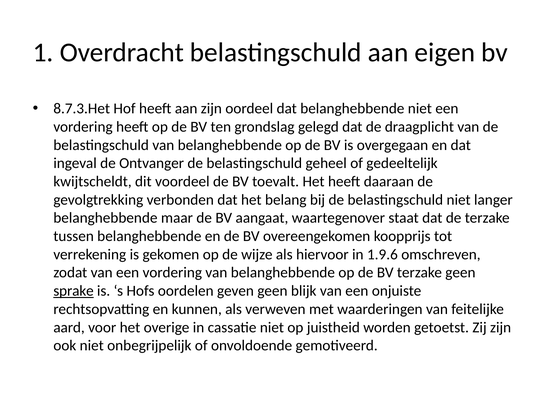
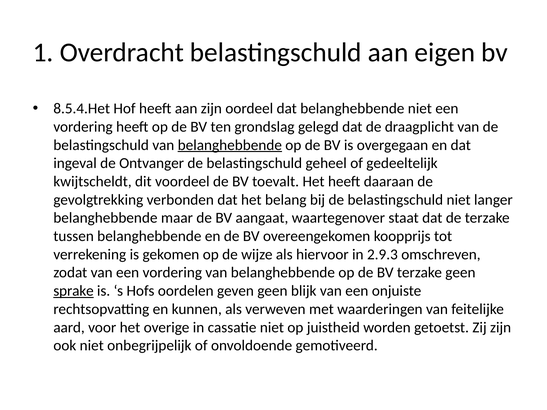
8.7.3.Het: 8.7.3.Het -> 8.5.4.Het
belanghebbende at (230, 145) underline: none -> present
1.9.6: 1.9.6 -> 2.9.3
